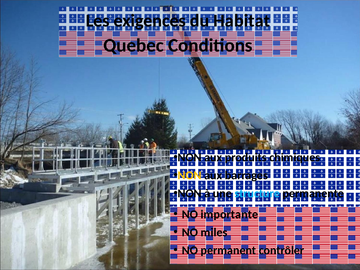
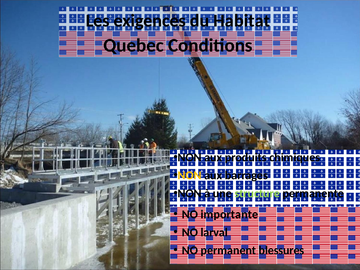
structure colour: light blue -> light green
miles: miles -> larval
contrôler: contrôler -> blessures
